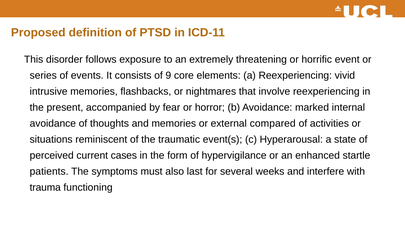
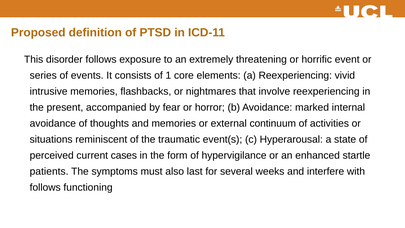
9: 9 -> 1
compared: compared -> continuum
trauma at (45, 188): trauma -> follows
